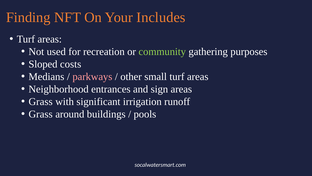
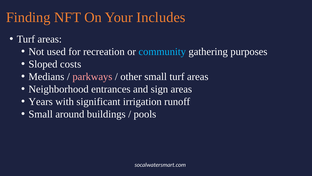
community colour: light green -> light blue
Grass at (41, 101): Grass -> Years
Grass at (41, 114): Grass -> Small
